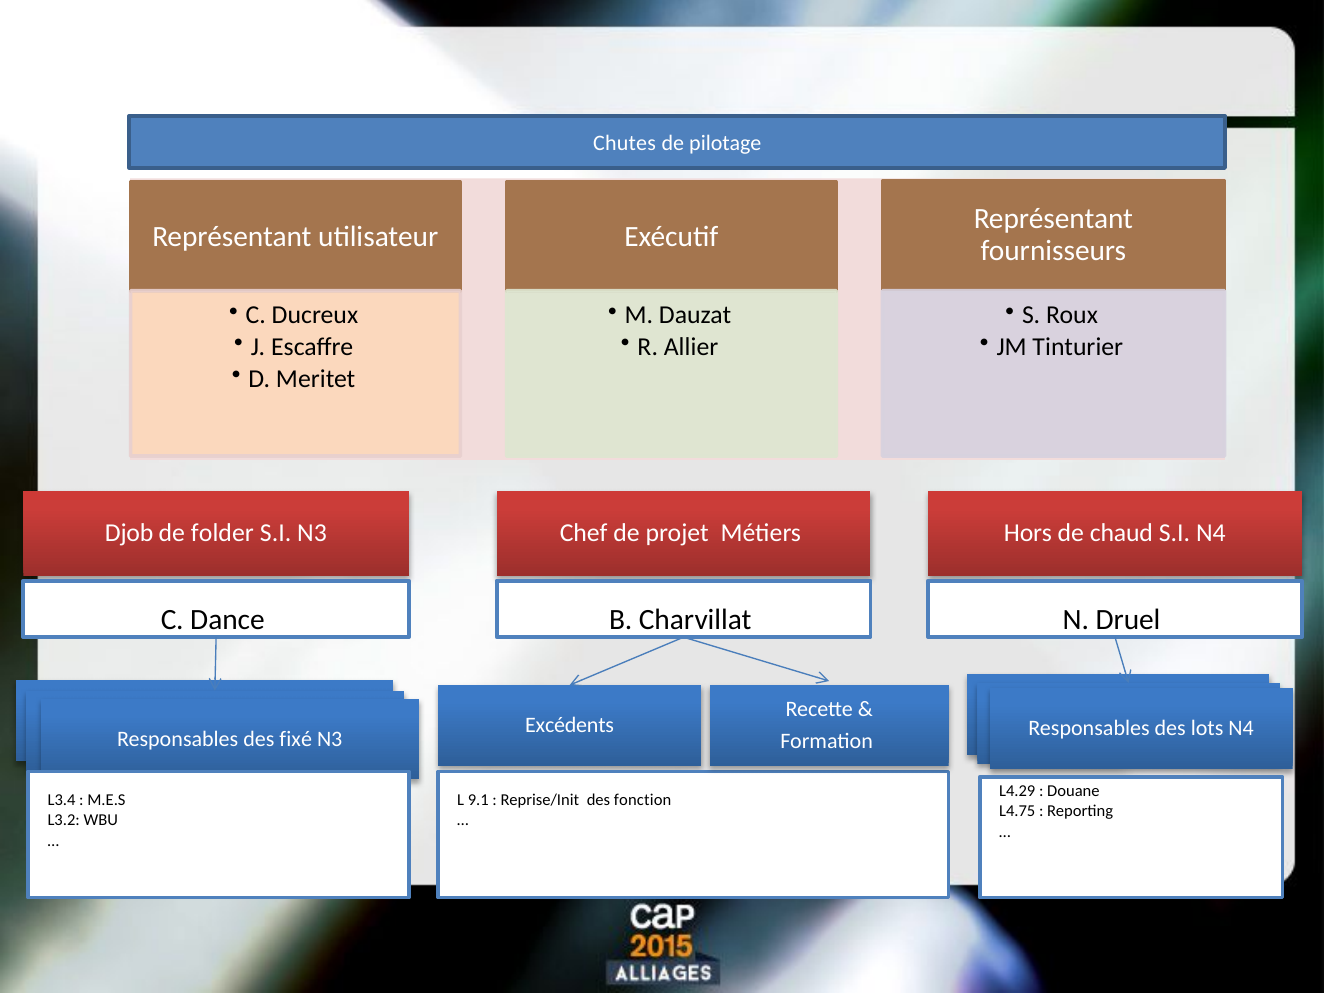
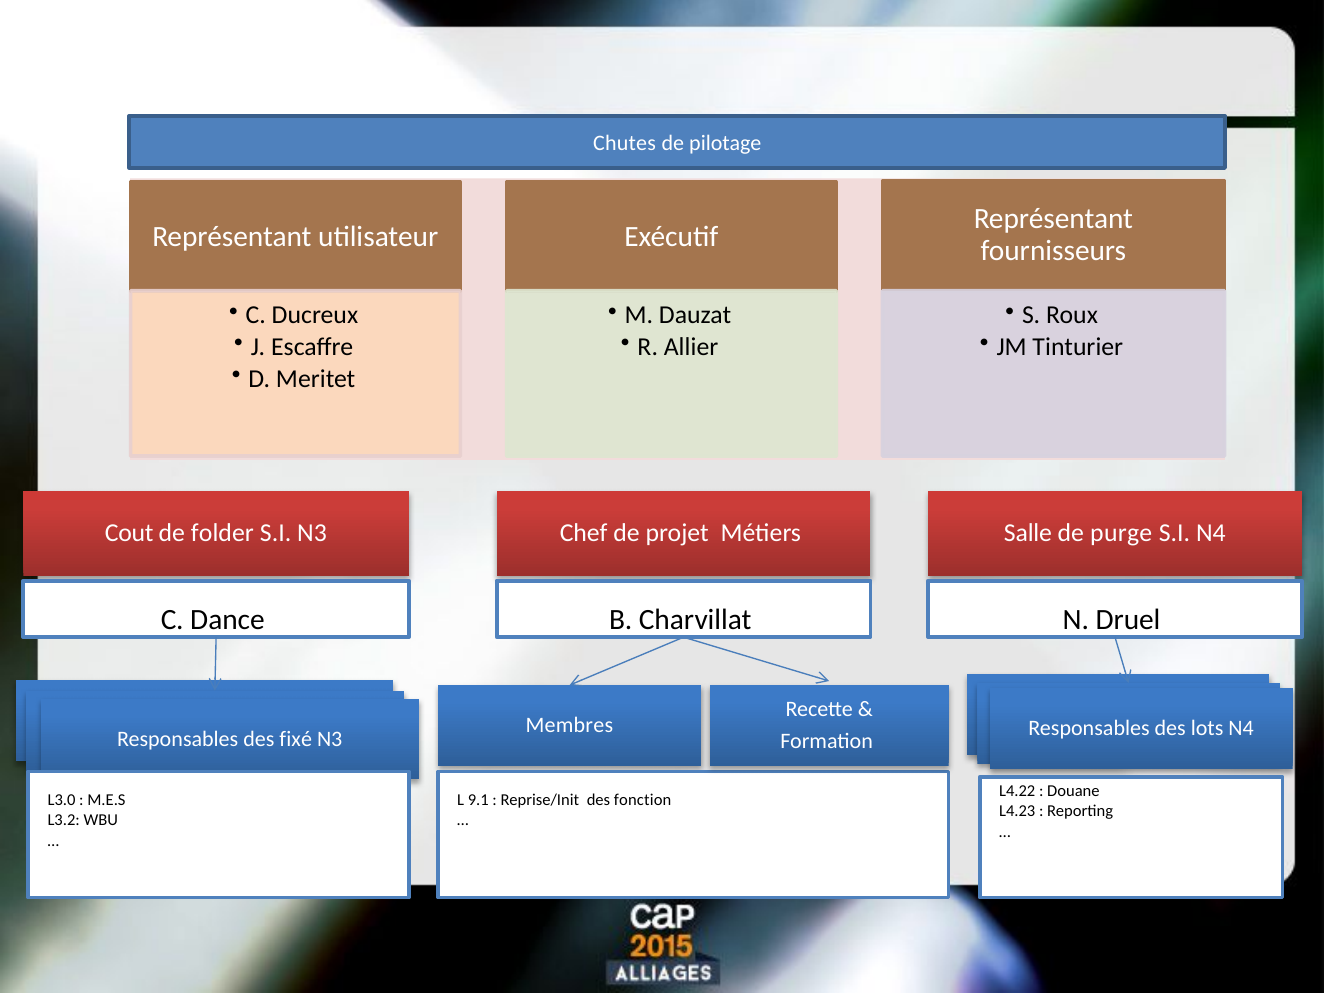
Djob: Djob -> Cout
Hors: Hors -> Salle
chaud: chaud -> purge
Excédents: Excédents -> Membres
L4.29: L4.29 -> L4.22
L3.4: L3.4 -> L3.0
L4.75: L4.75 -> L4.23
